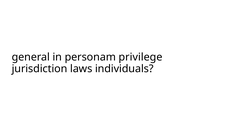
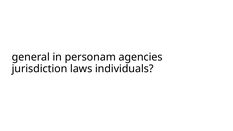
privilege: privilege -> agencies
